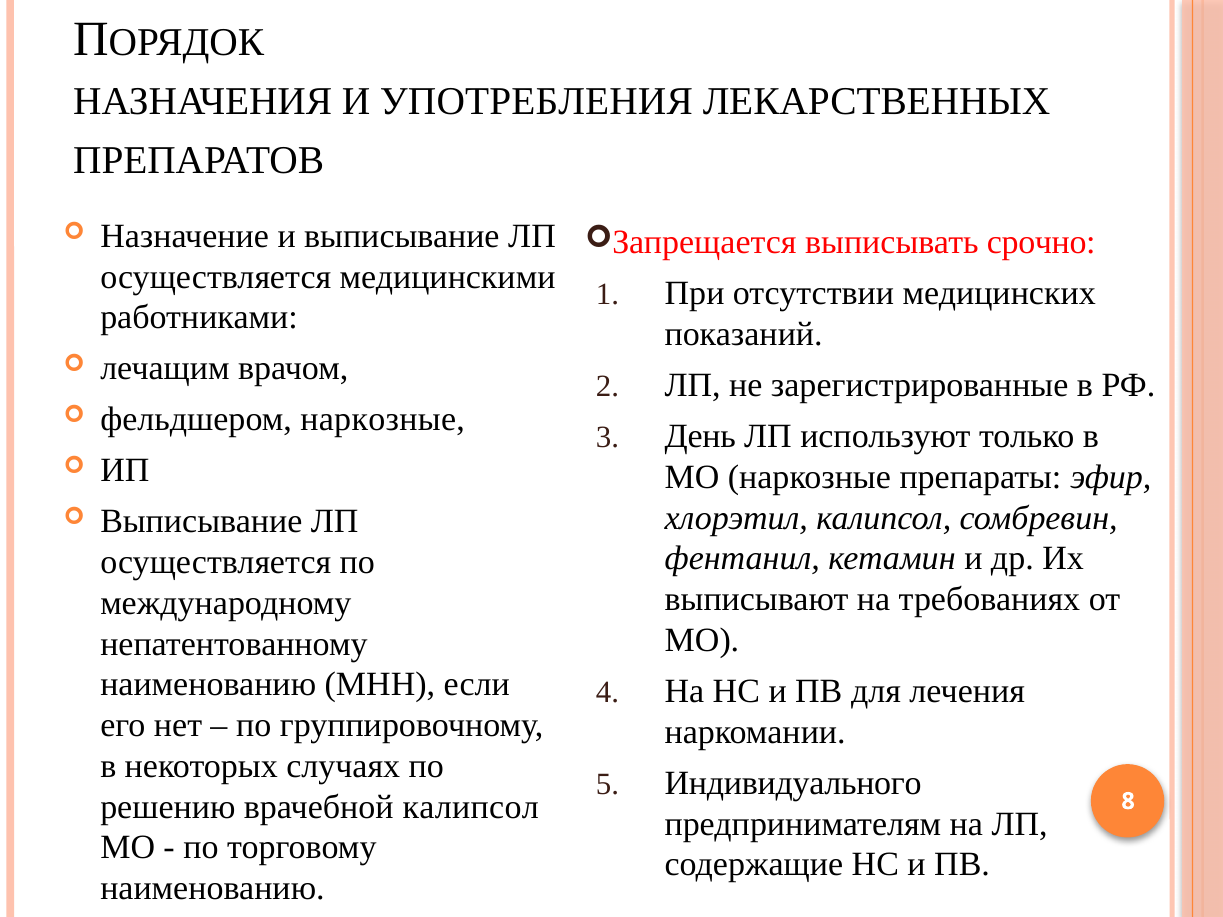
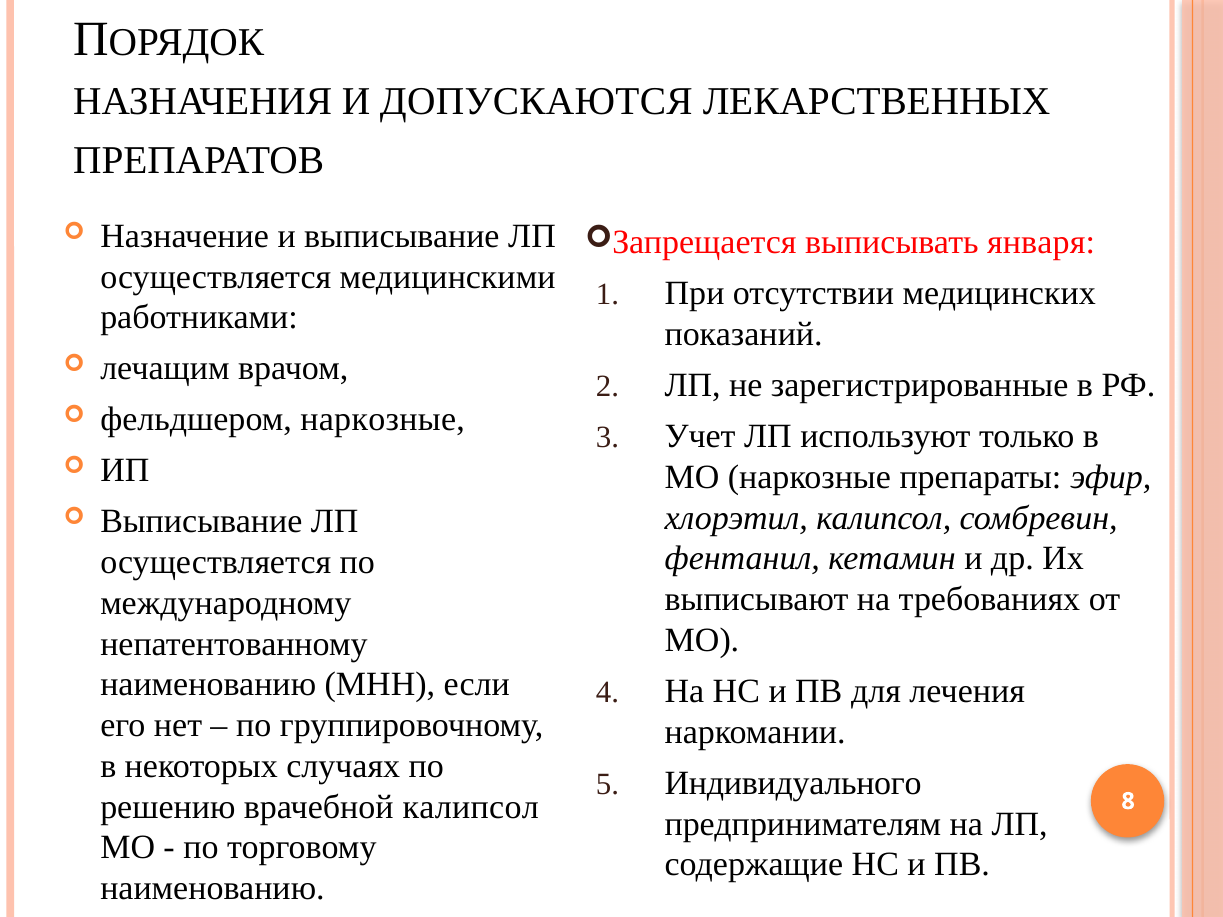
УПОТРЕБЛЕНИЯ: УПОТРЕБЛЕНИЯ -> ДОПУСКАЮТСЯ
срочно: срочно -> января
День: День -> Учет
